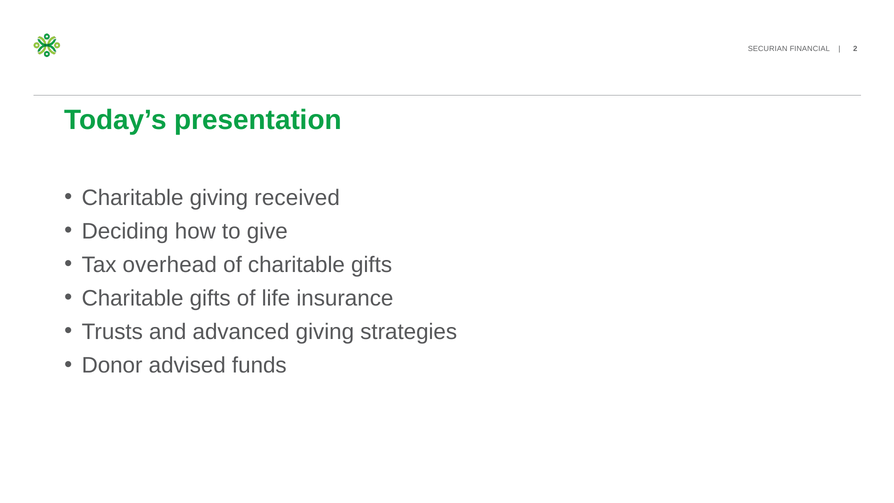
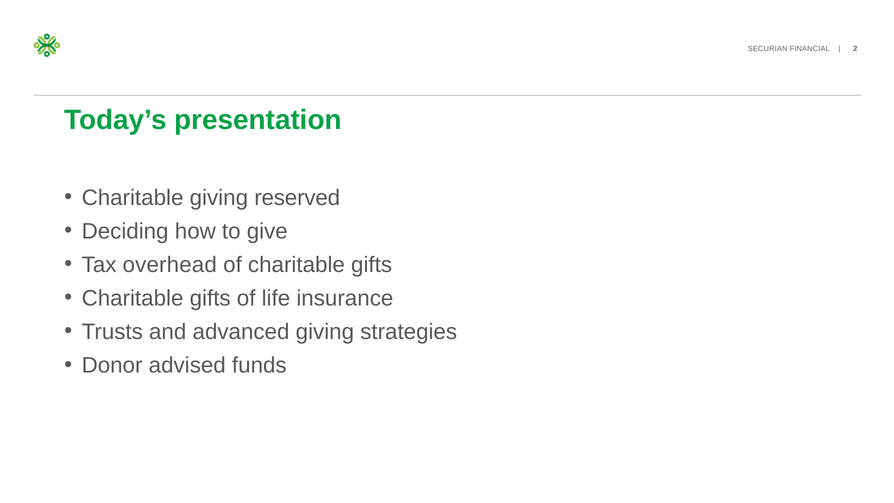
received: received -> reserved
